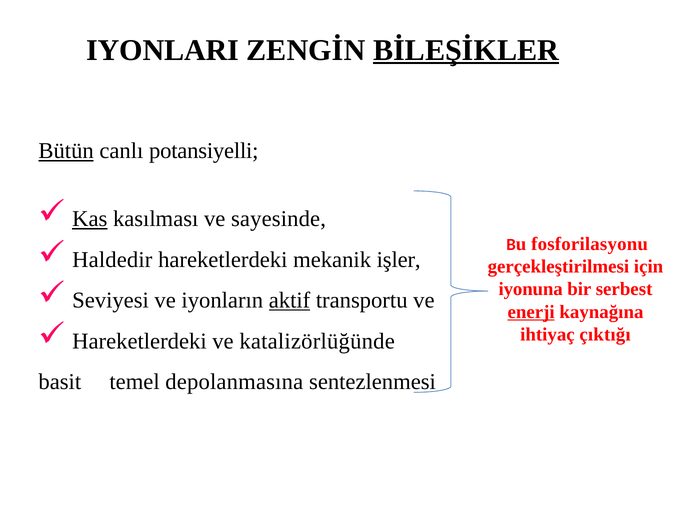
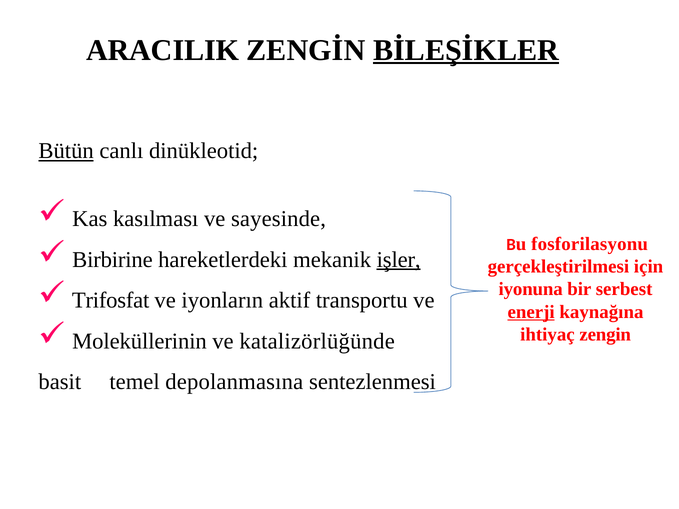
IYONLARI: IYONLARI -> ARACILIK
potansiyelli: potansiyelli -> dinükleotid
Kas underline: present -> none
Haldedir: Haldedir -> Birbirine
işler underline: none -> present
Seviyesi: Seviyesi -> Trifosfat
aktif underline: present -> none
Hareketlerdeki at (139, 341): Hareketlerdeki -> Moleküllerinin
çıktığı: çıktığı -> zengin
